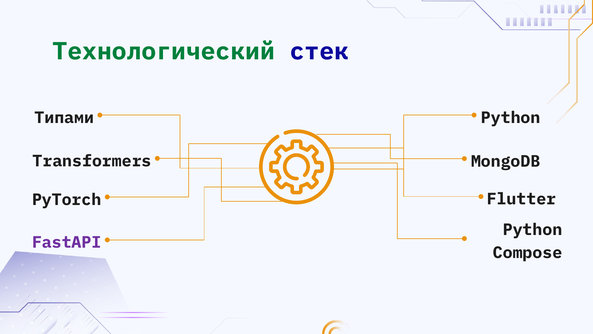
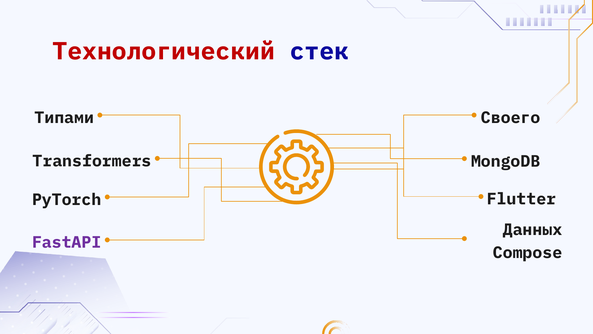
Технологический colour: green -> red
Python at (511, 118): Python -> Своего
Python at (533, 230): Python -> Данных
